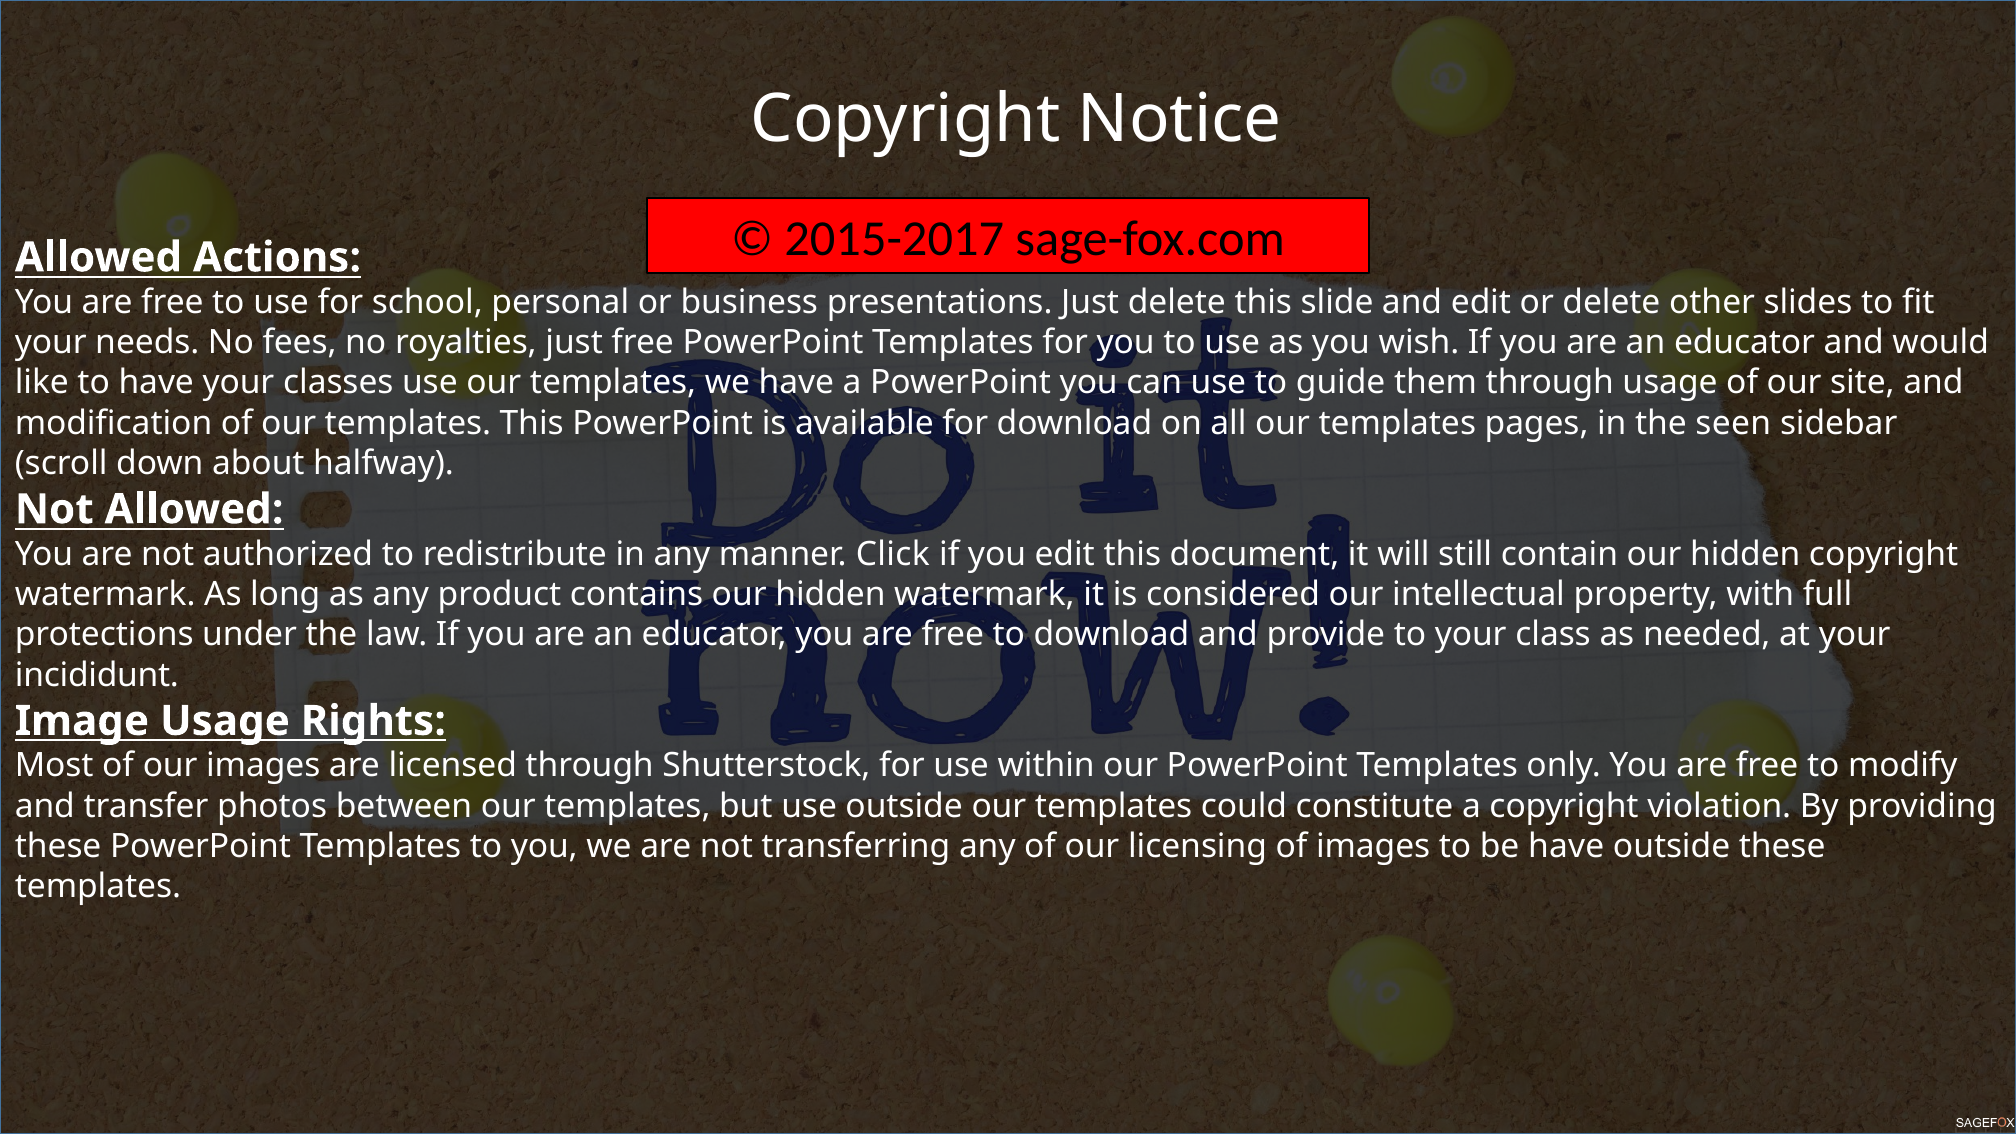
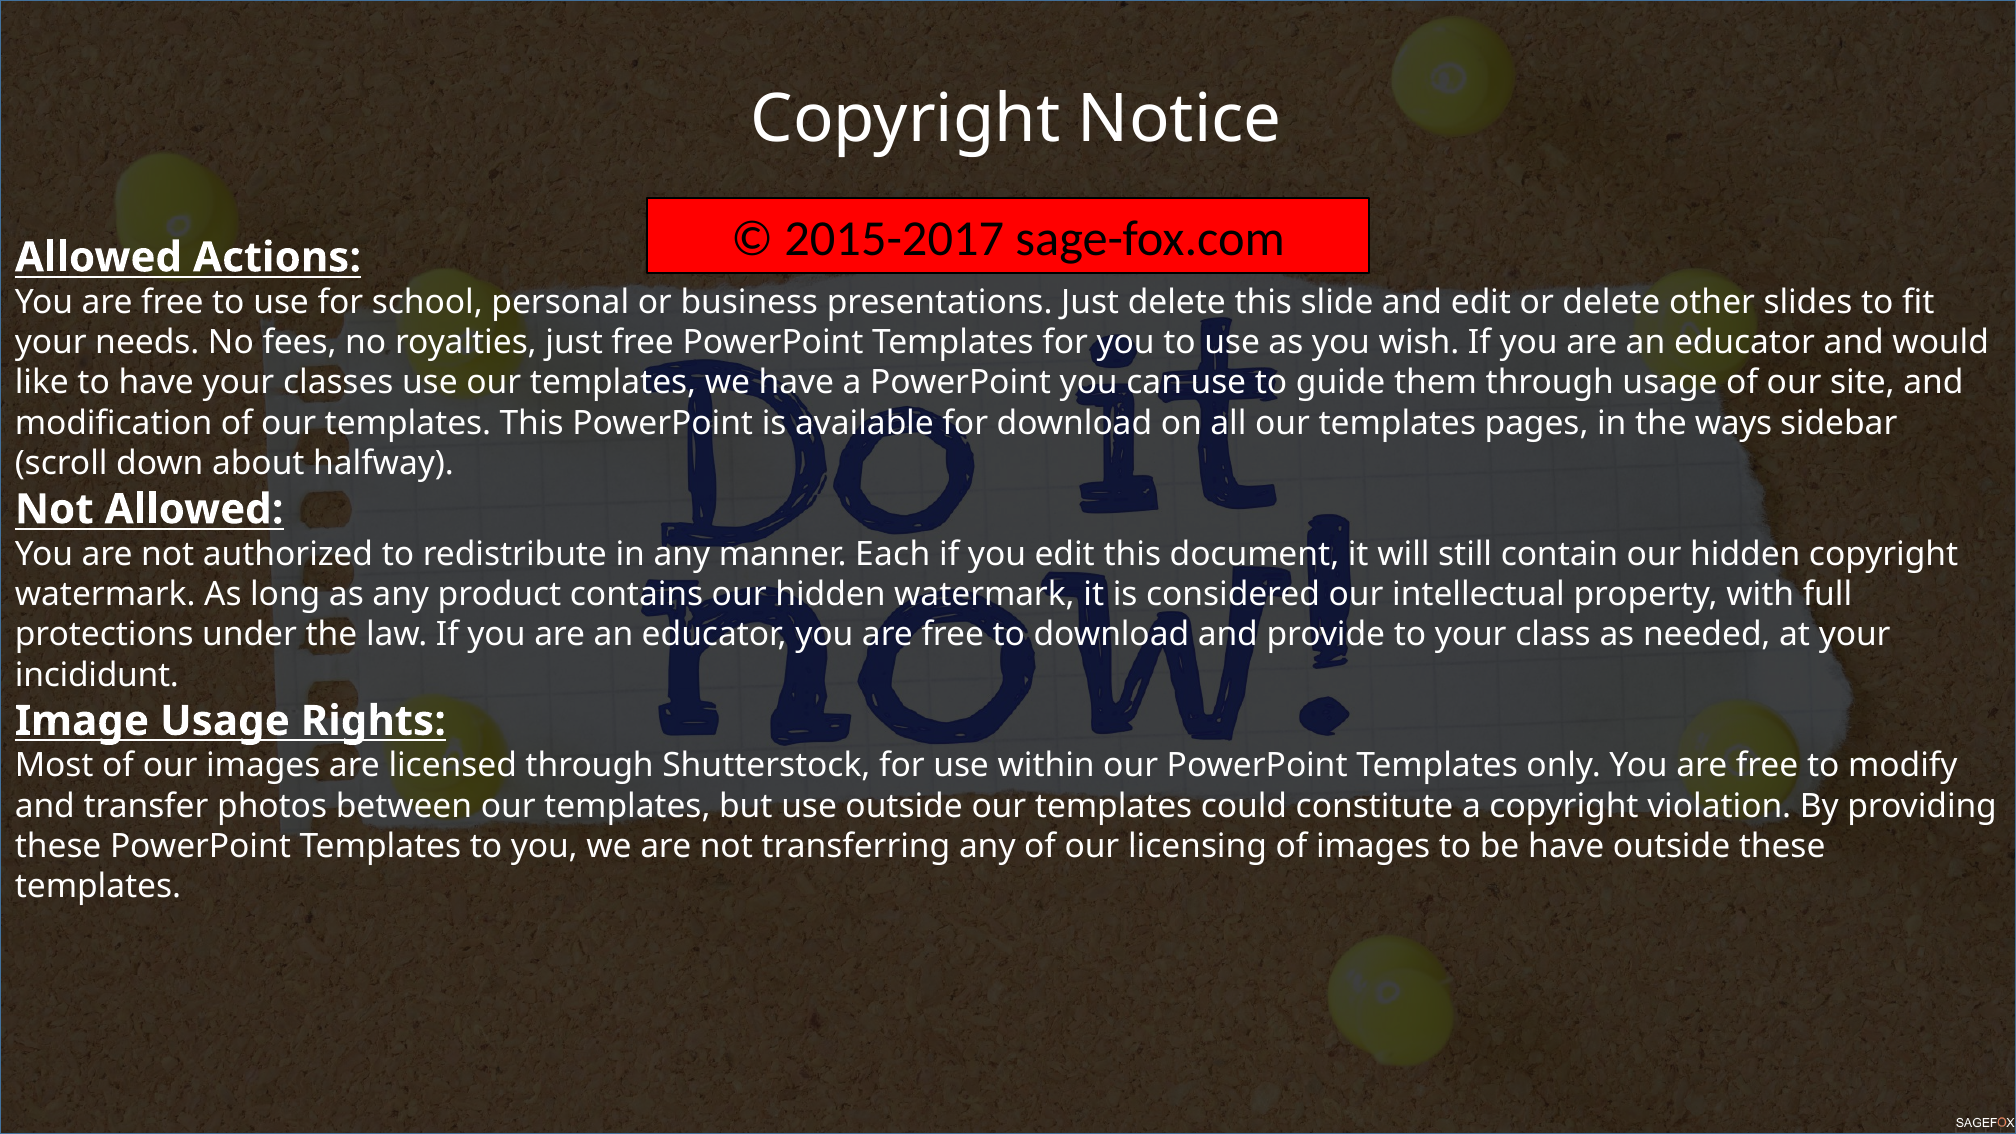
seen: seen -> ways
Click: Click -> Each
